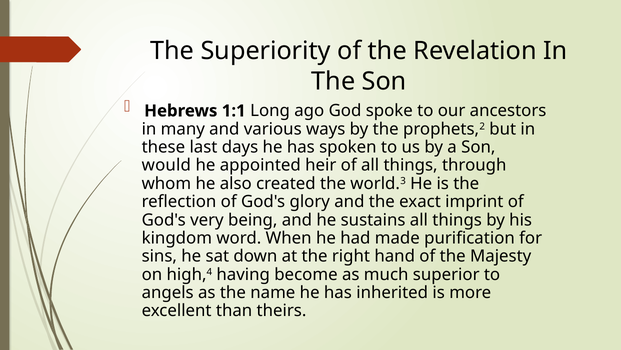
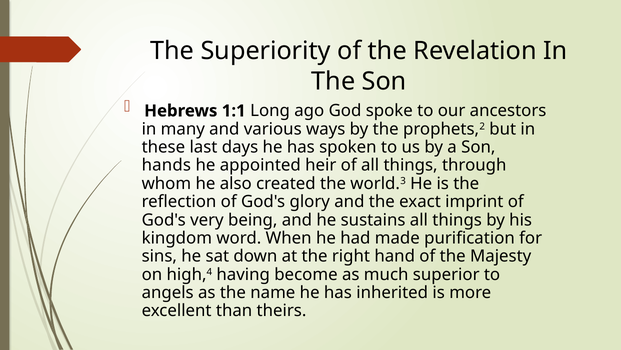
would: would -> hands
